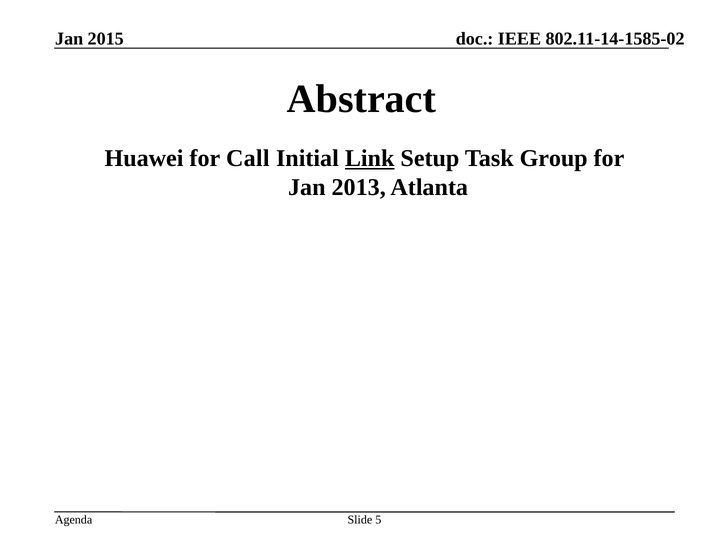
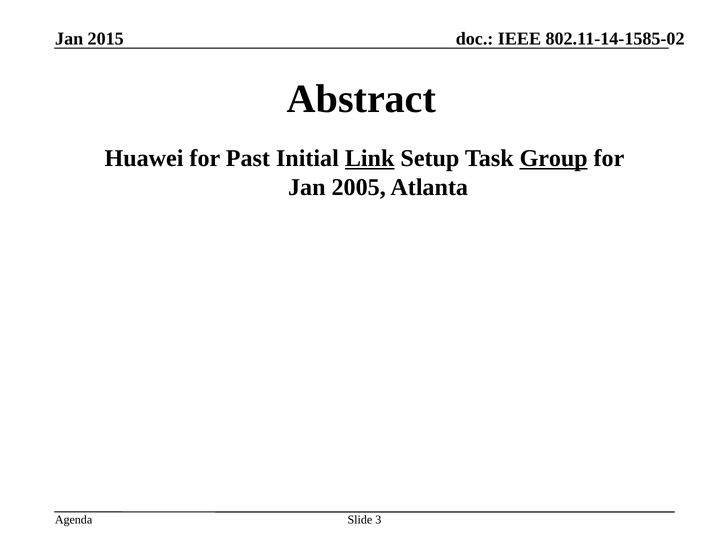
Call: Call -> Past
Group underline: none -> present
2013: 2013 -> 2005
5: 5 -> 3
